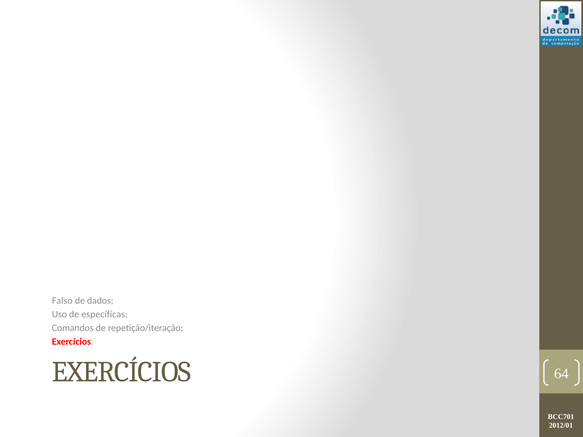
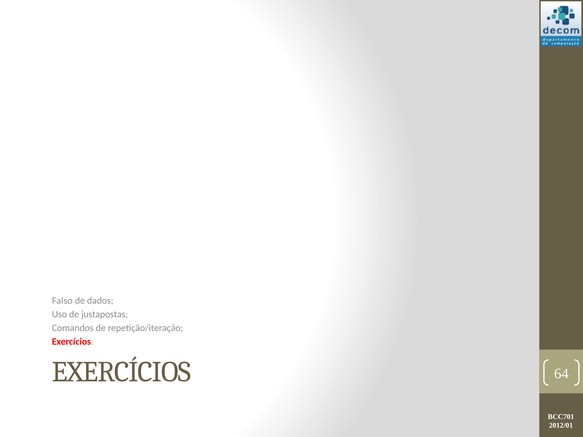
específicas: específicas -> justapostas
